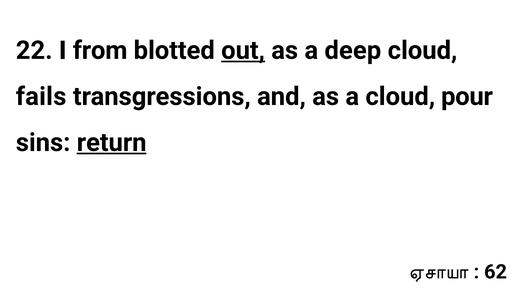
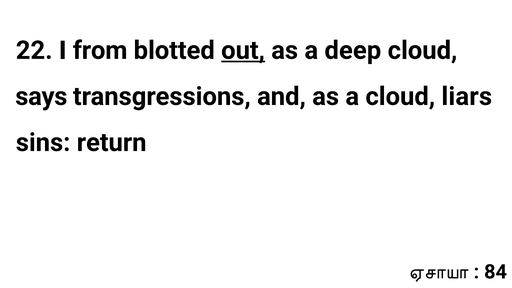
fails: fails -> says
pour: pour -> liars
return underline: present -> none
62: 62 -> 84
